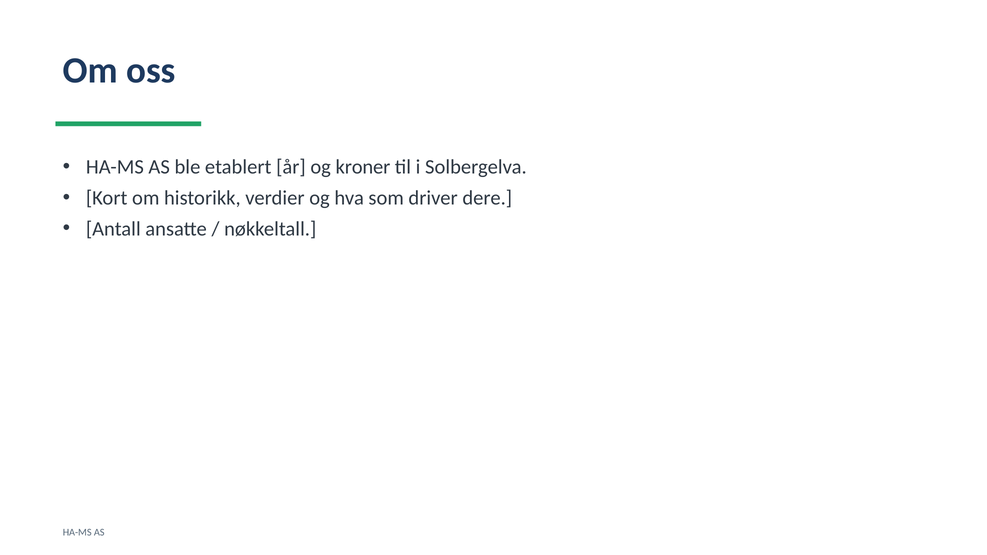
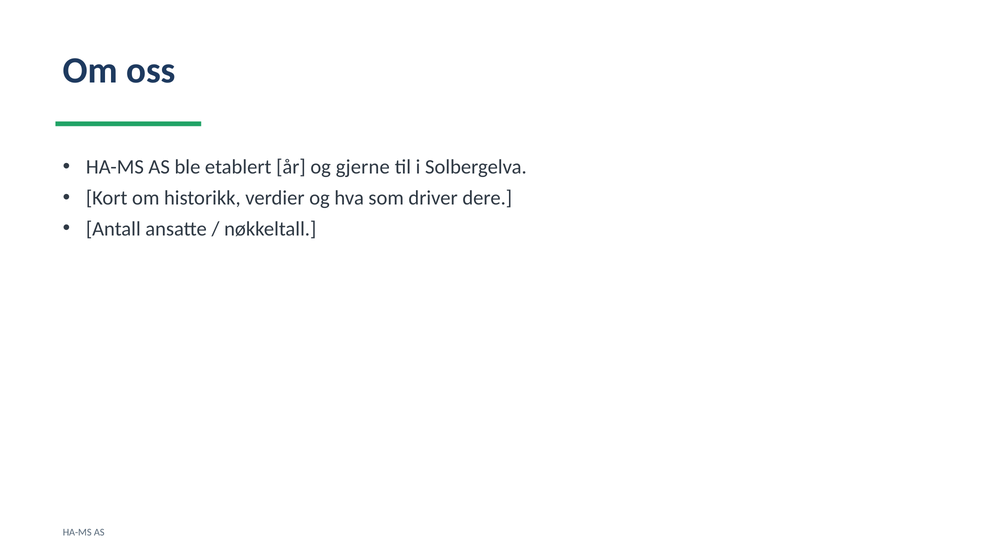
kroner: kroner -> gjerne
